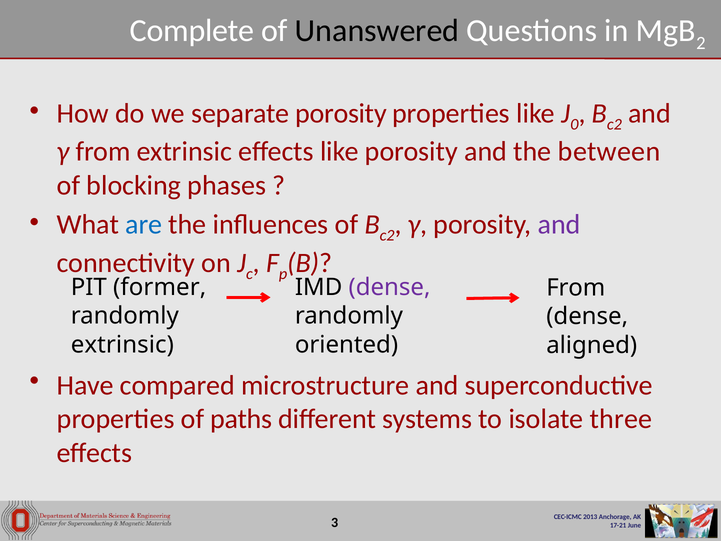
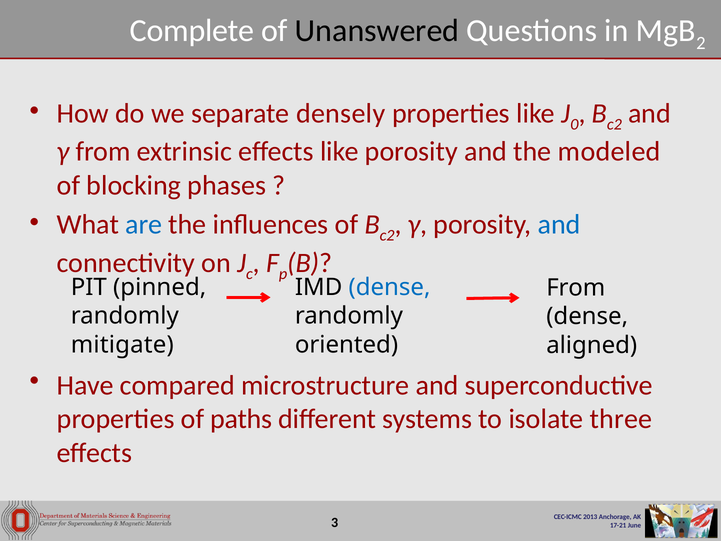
separate porosity: porosity -> densely
between: between -> modeled
and at (559, 224) colour: purple -> blue
former: former -> pinned
dense at (390, 287) colour: purple -> blue
extrinsic at (122, 345): extrinsic -> mitigate
